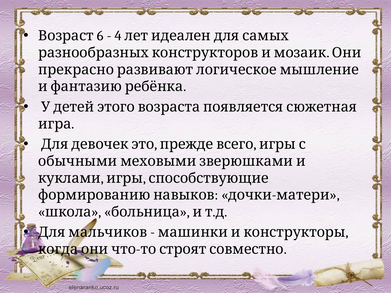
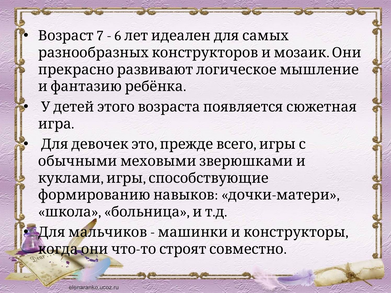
6: 6 -> 7
4: 4 -> 6
